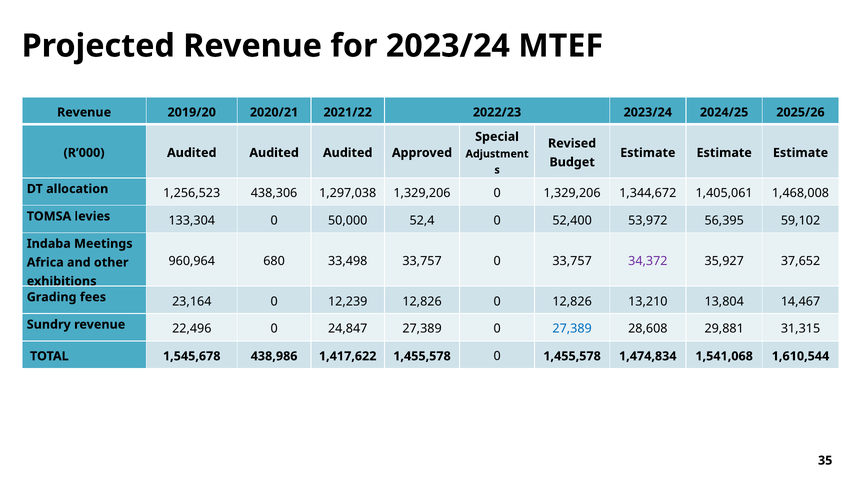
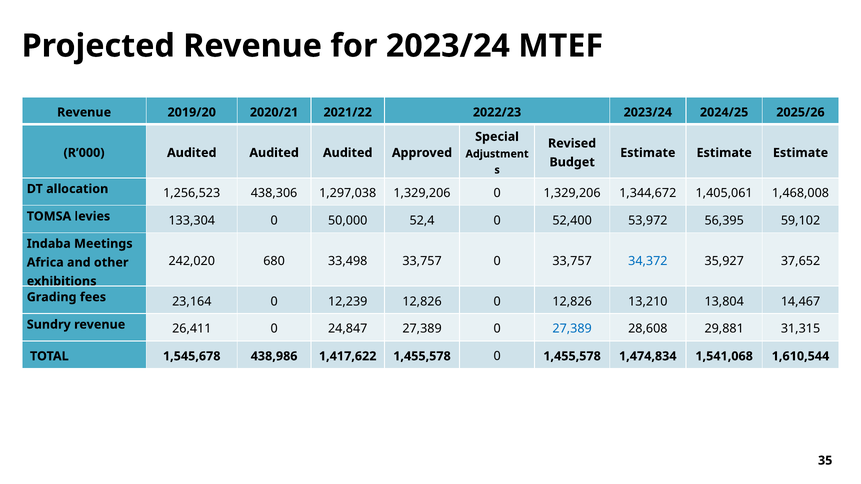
960,964: 960,964 -> 242,020
34,372 colour: purple -> blue
22,496: 22,496 -> 26,411
